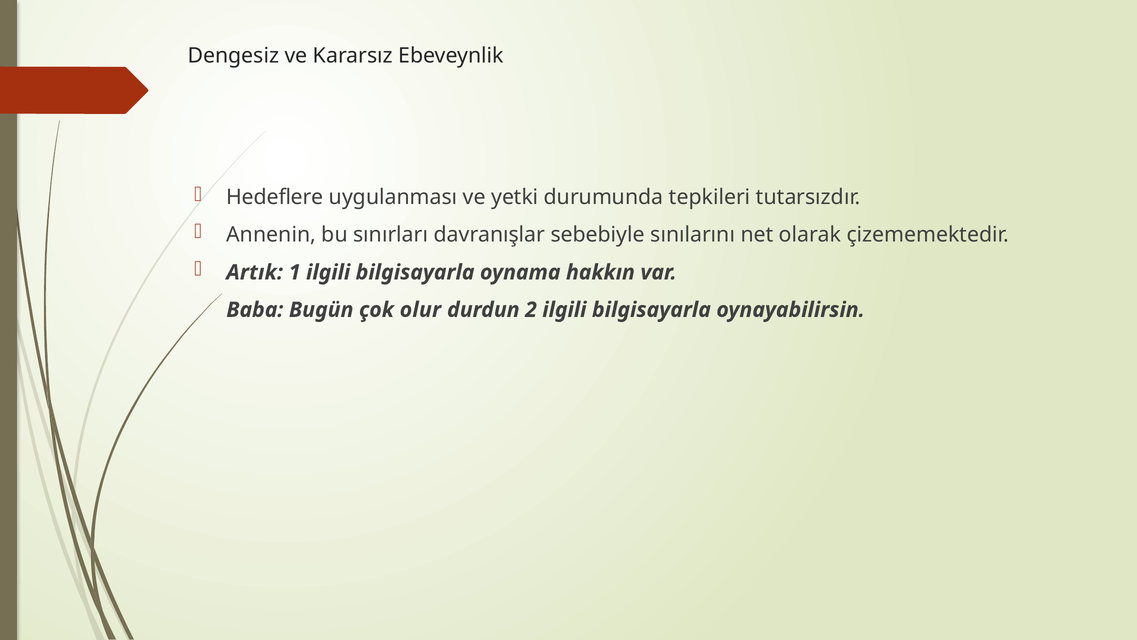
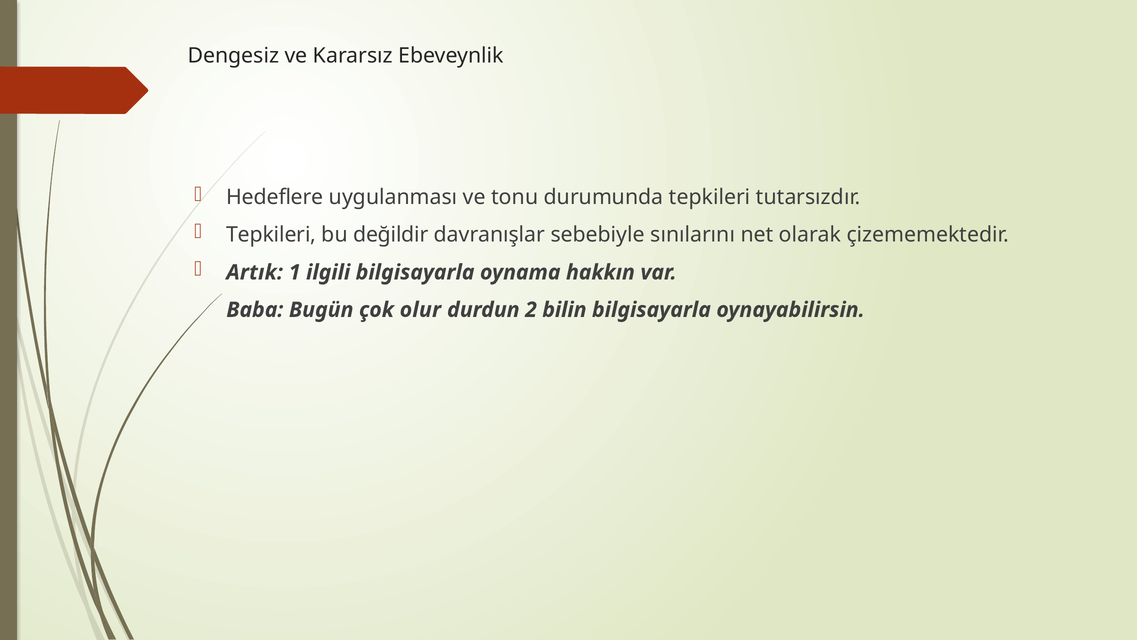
yetki: yetki -> tonu
Annenin at (271, 235): Annenin -> Tepkileri
sınırları: sınırları -> değildir
2 ilgili: ilgili -> bilin
